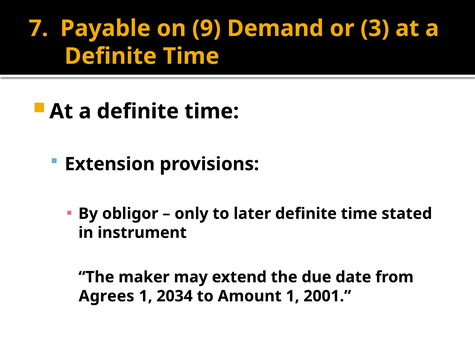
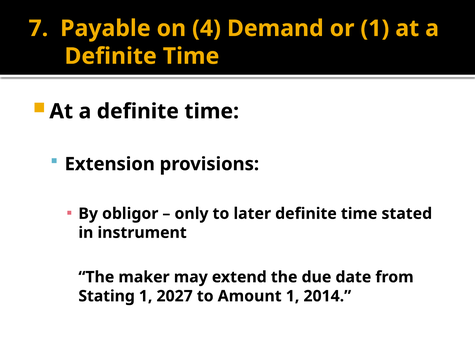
9: 9 -> 4
or 3: 3 -> 1
Agrees: Agrees -> Stating
2034: 2034 -> 2027
2001: 2001 -> 2014
